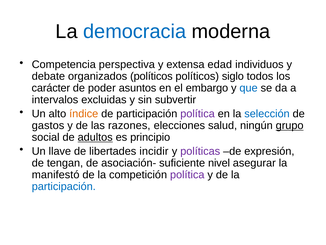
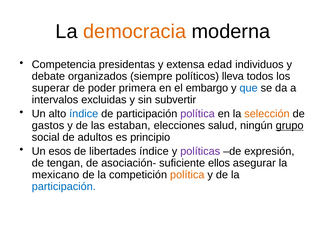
democracia colour: blue -> orange
perspectiva: perspectiva -> presidentas
organizados políticos: políticos -> siempre
siglo: siglo -> lleva
carácter: carácter -> superar
asuntos: asuntos -> primera
índice at (84, 114) colour: orange -> blue
selección colour: blue -> orange
razones: razones -> estaban
adultos underline: present -> none
llave: llave -> esos
libertades incidir: incidir -> índice
nivel: nivel -> ellos
manifestó: manifestó -> mexicano
política at (187, 174) colour: purple -> orange
